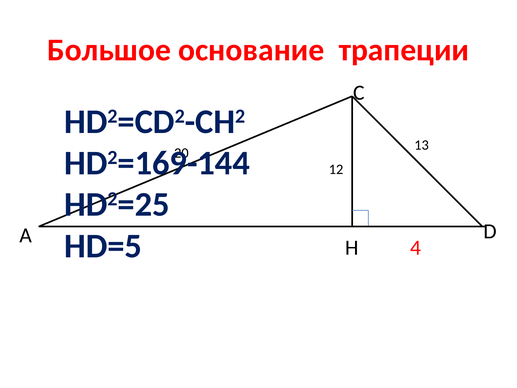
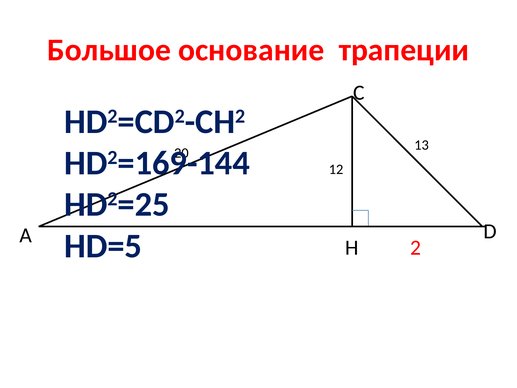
4: 4 -> 2
